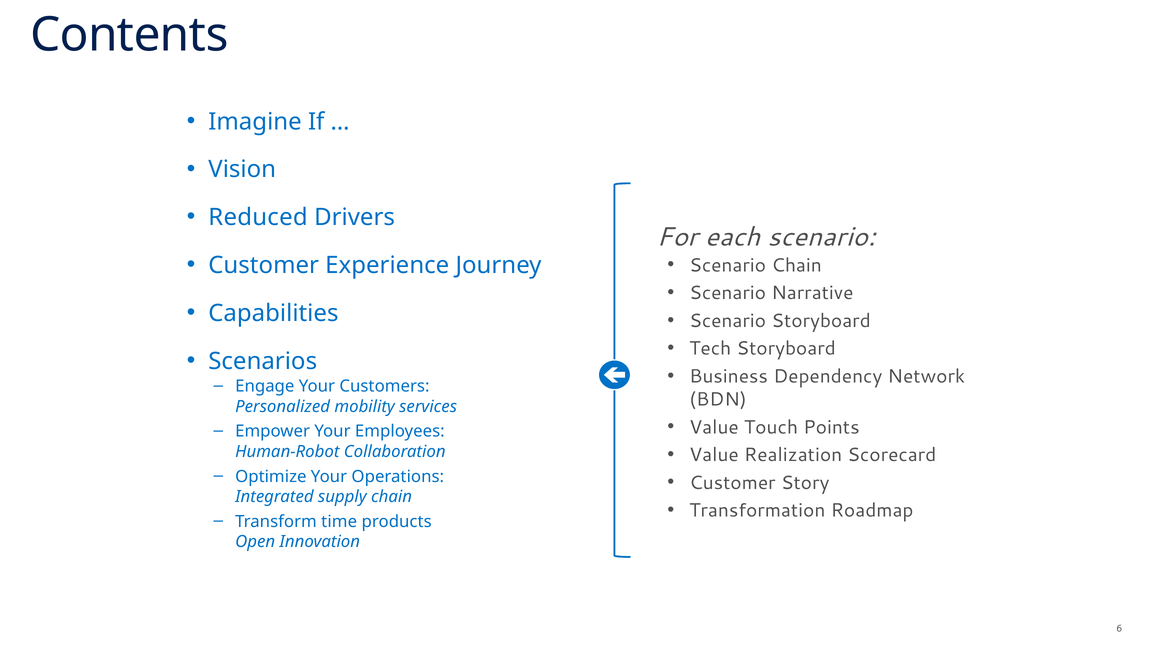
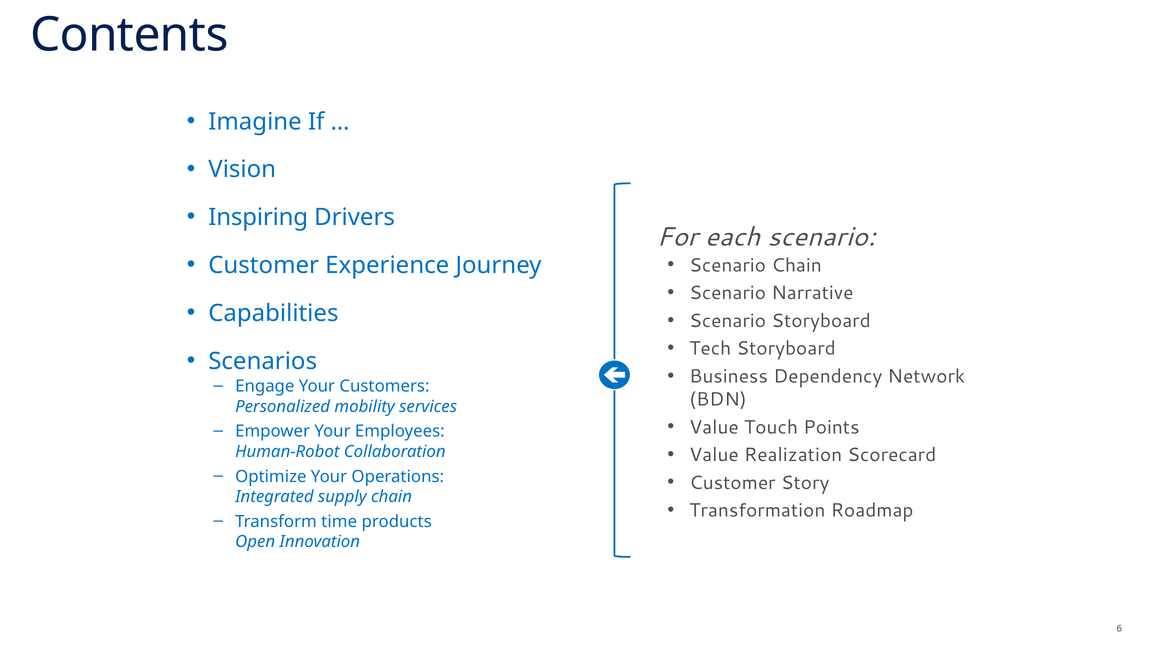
Reduced: Reduced -> Inspiring
